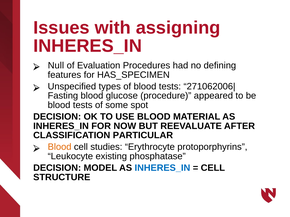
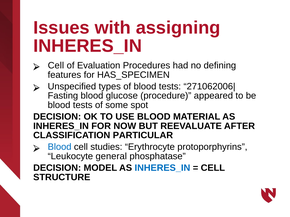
Null at (56, 66): Null -> Cell
Blood at (60, 147) colour: orange -> blue
existing: existing -> general
